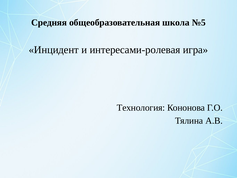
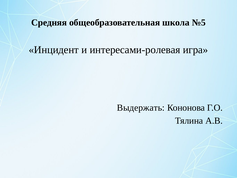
Технология: Технология -> Выдержать
